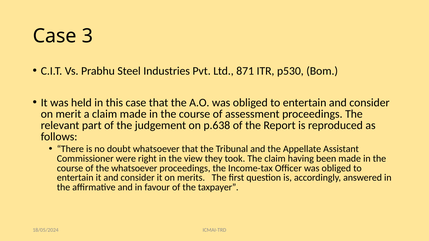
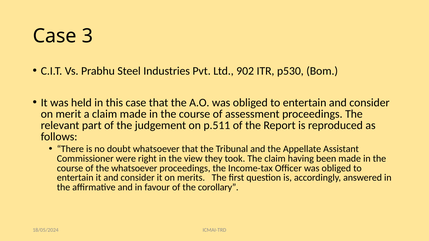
871: 871 -> 902
p.638: p.638 -> p.511
taxpayer: taxpayer -> corollary
